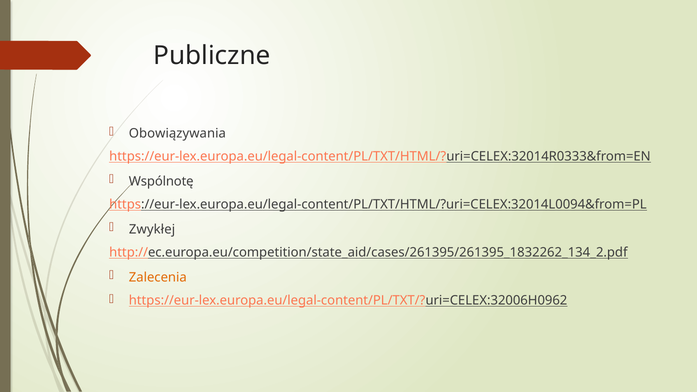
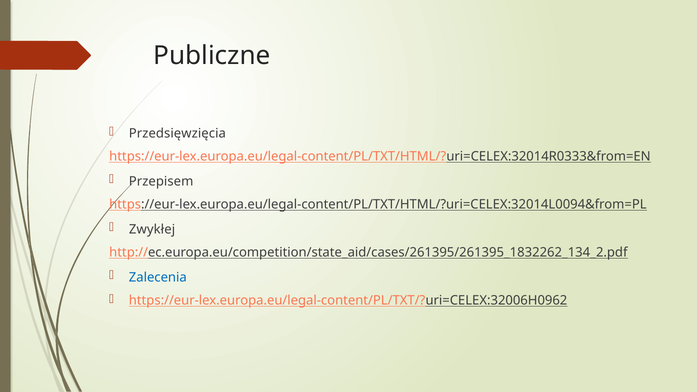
Obowiązywania: Obowiązywania -> Przedsięwzięcia
Wspólnotę: Wspólnotę -> Przepisem
Zalecenia colour: orange -> blue
